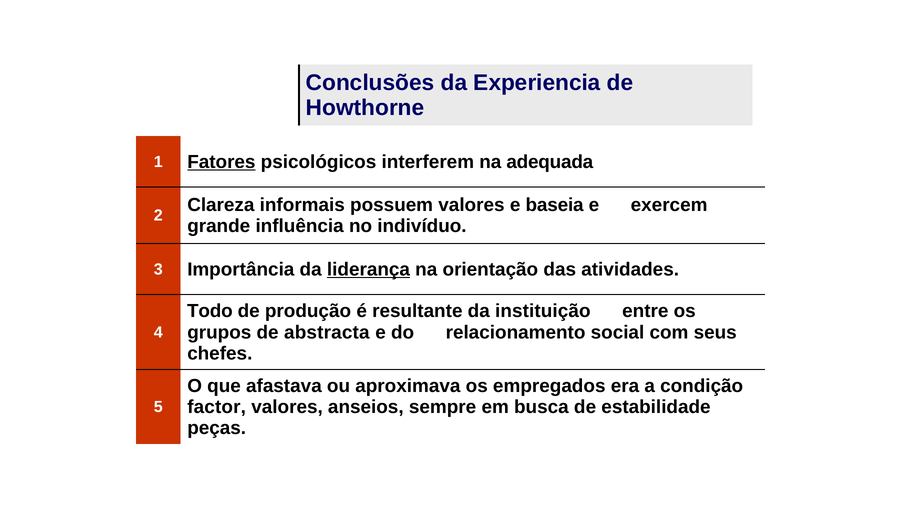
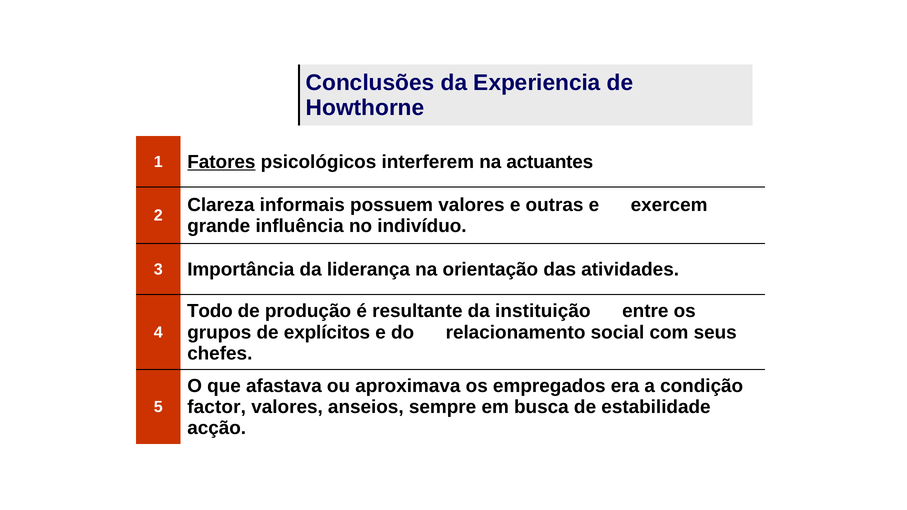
adequada: adequada -> actuantes
baseia: baseia -> outras
liderança underline: present -> none
abstracta: abstracta -> explícitos
peças: peças -> acção
